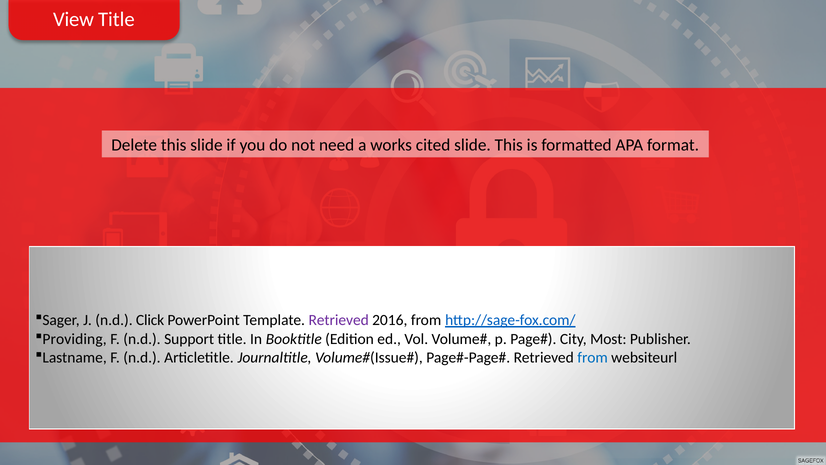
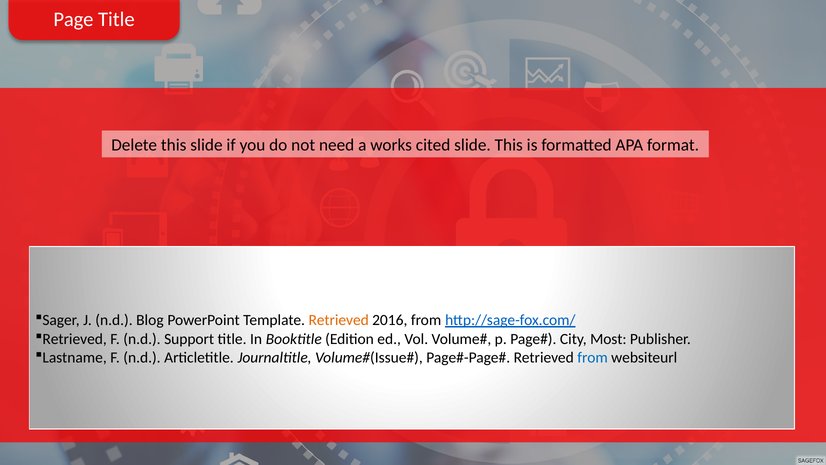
View: View -> Page
Click: Click -> Blog
Retrieved at (339, 320) colour: purple -> orange
Providing at (75, 339): Providing -> Retrieved
